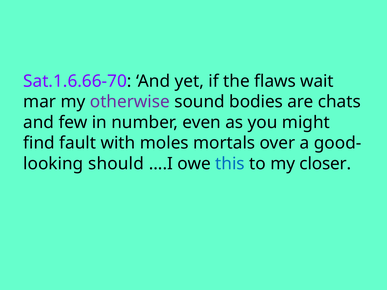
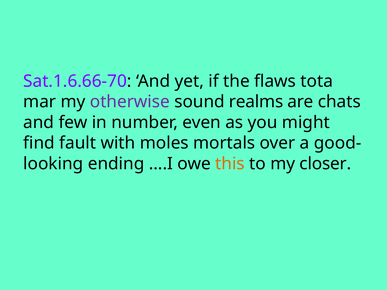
wait: wait -> tota
bodies: bodies -> realms
should: should -> ending
this colour: blue -> orange
